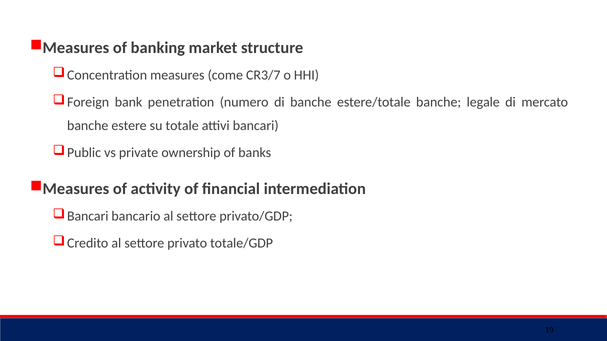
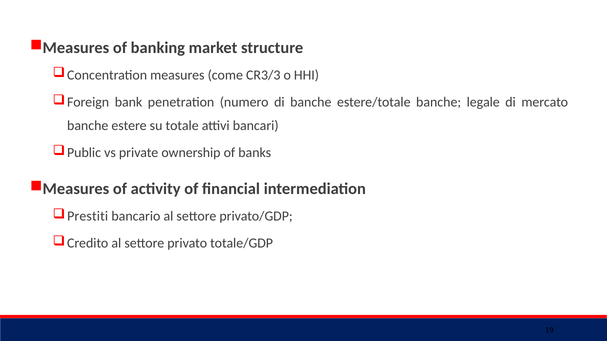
CR3/7: CR3/7 -> CR3/3
Bancari at (88, 217): Bancari -> Prestiti
